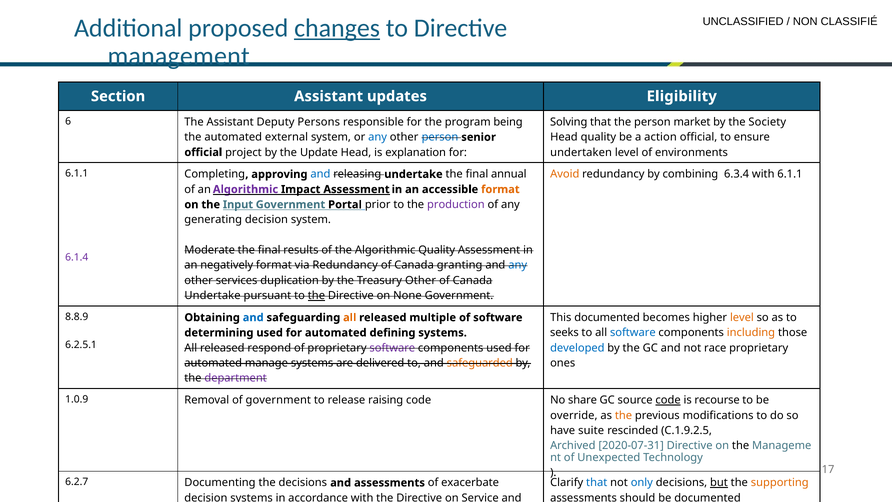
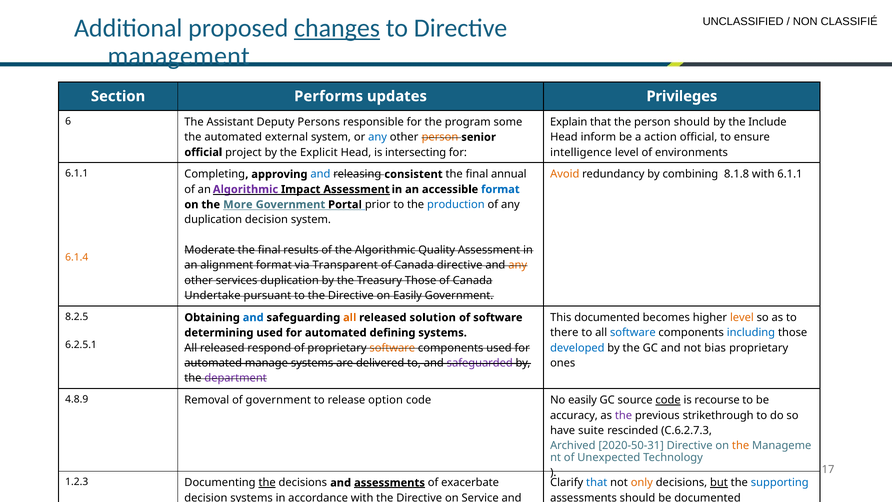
Section Assistant: Assistant -> Performs
Eligibility: Eligibility -> Privileges
being: being -> some
Solving: Solving -> Explain
person market: market -> should
Society: Society -> Include
person at (440, 137) colour: blue -> orange
Head quality: quality -> inform
undertaken: undertaken -> intelligence
Update: Update -> Explicit
explanation: explanation -> intersecting
releasing undertake: undertake -> consistent
combining 6.3.4: 6.3.4 -> 8.1.8
format at (500, 189) colour: orange -> blue
Input: Input -> More
production colour: purple -> blue
generating at (213, 220): generating -> duplication
6.1.4 colour: purple -> orange
negatively: negatively -> alignment
via Redundancy: Redundancy -> Transparent
Canada granting: granting -> directive
any at (518, 265) colour: blue -> orange
Treasury Other: Other -> Those
the at (316, 295) underline: present -> none
on None: None -> Easily
8.8.9: 8.8.9 -> 8.2.5
multiple: multiple -> solution
seeks: seeks -> there
including colour: orange -> blue
software at (392, 348) colour: purple -> orange
race: race -> bias
safeguarded colour: orange -> purple
1.0.9: 1.0.9 -> 4.8.9
raising: raising -> option
No share: share -> easily
override: override -> accuracy
the at (624, 415) colour: orange -> purple
modifications: modifications -> strikethrough
C.1.9.2.5: C.1.9.2.5 -> C.6.2.7.3
2020-07-31: 2020-07-31 -> 2020-50-31
the at (741, 445) colour: black -> orange
6.2.7: 6.2.7 -> 1.2.3
the at (267, 483) underline: none -> present
assessments at (389, 483) underline: none -> present
only colour: blue -> orange
supporting colour: orange -> blue
